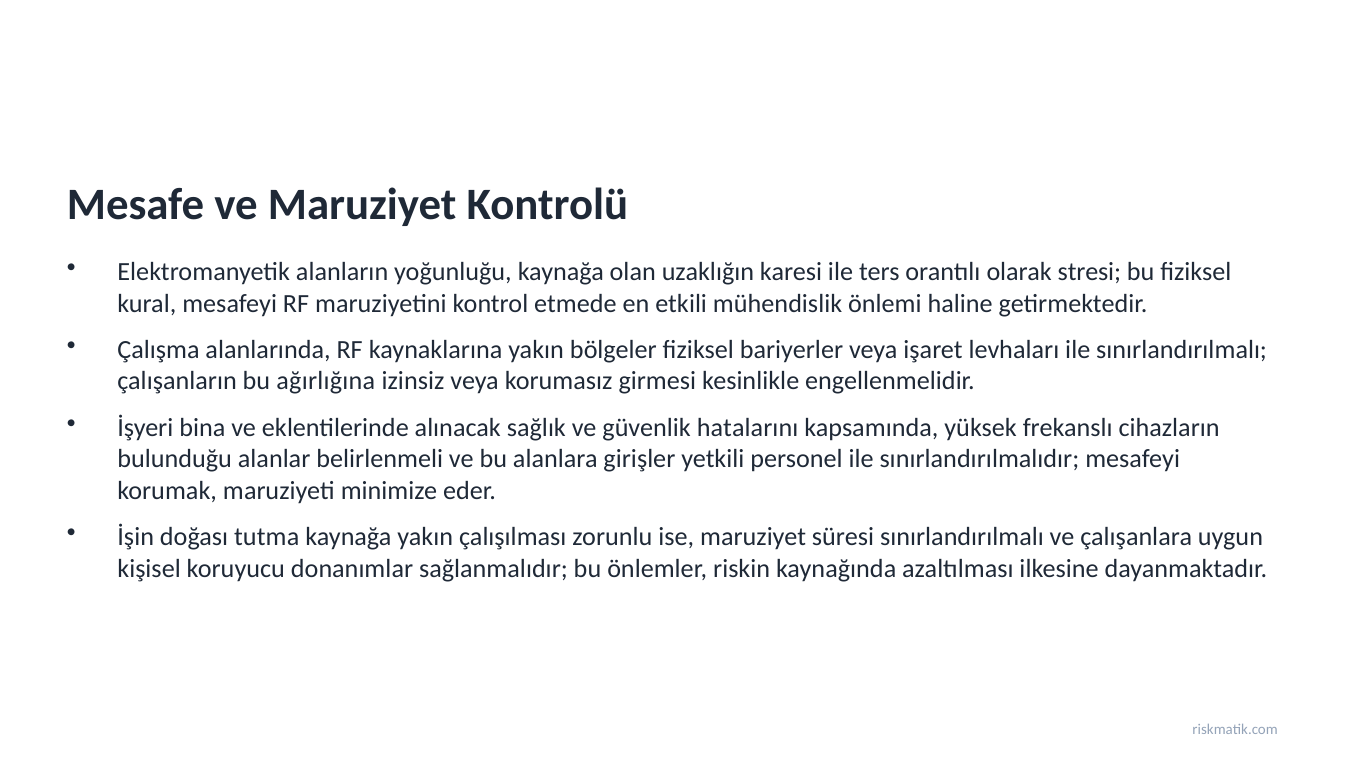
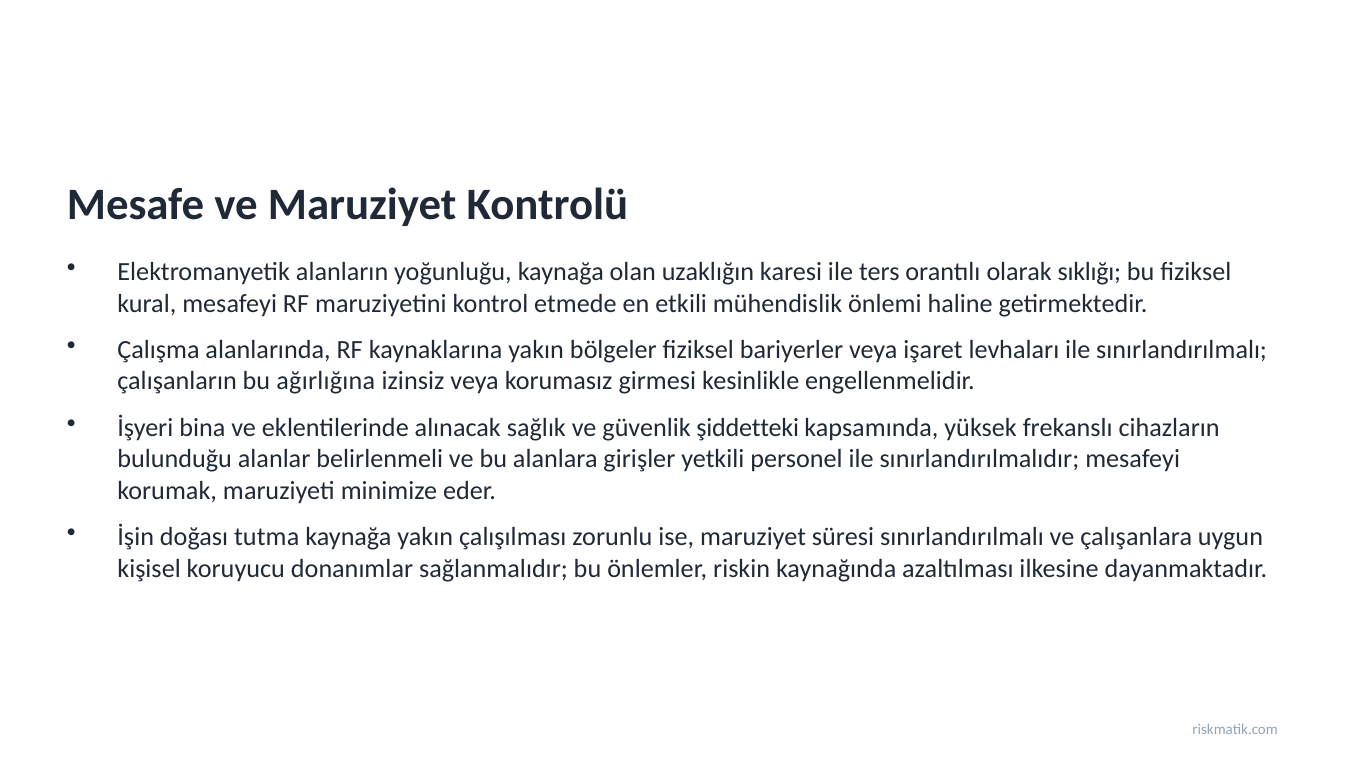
stresi: stresi -> sıklığı
hatalarını: hatalarını -> şiddetteki
